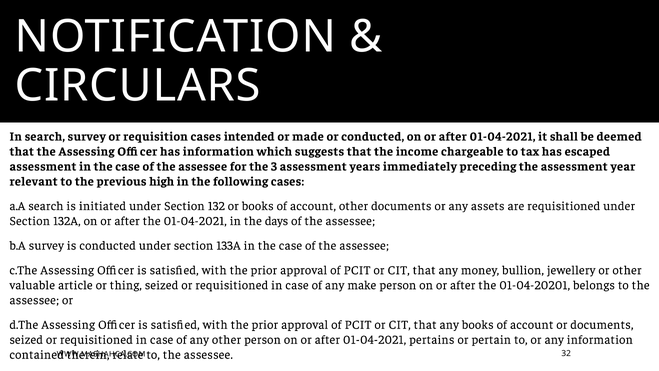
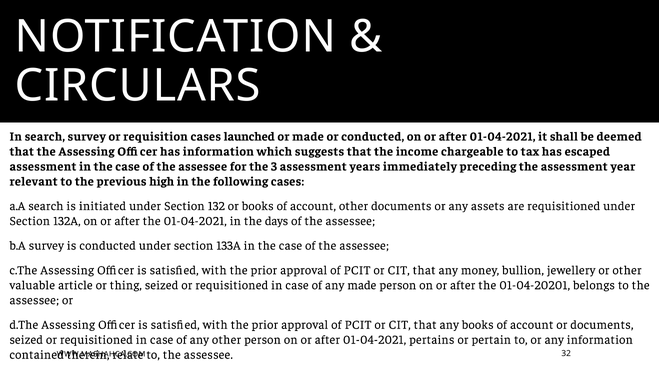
intended: intended -> launched
any make: make -> made
